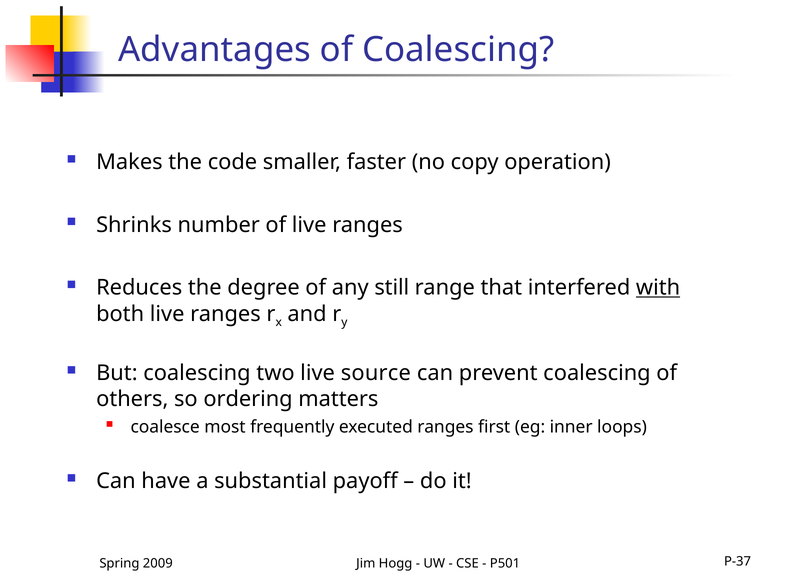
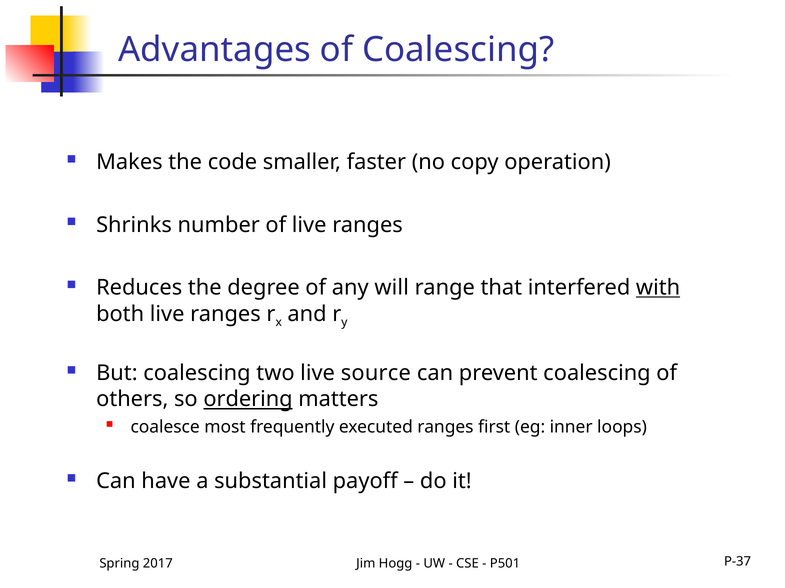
still: still -> will
ordering underline: none -> present
2009: 2009 -> 2017
